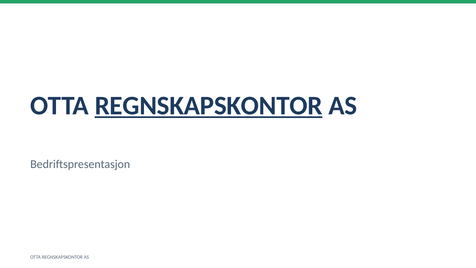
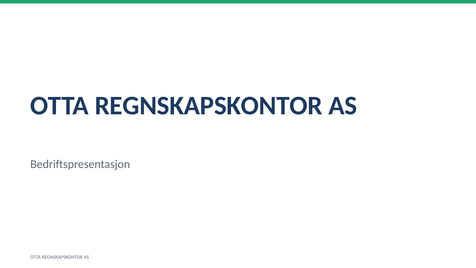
REGNSKAPSKONTOR at (209, 106) underline: present -> none
